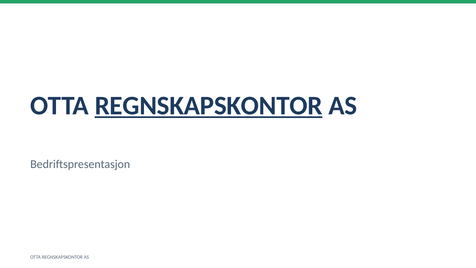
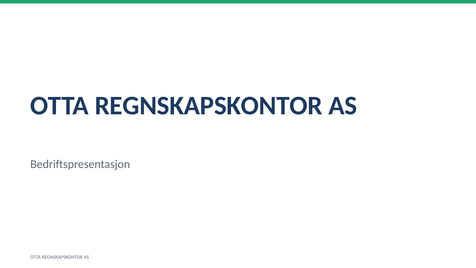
REGNSKAPSKONTOR at (209, 106) underline: present -> none
